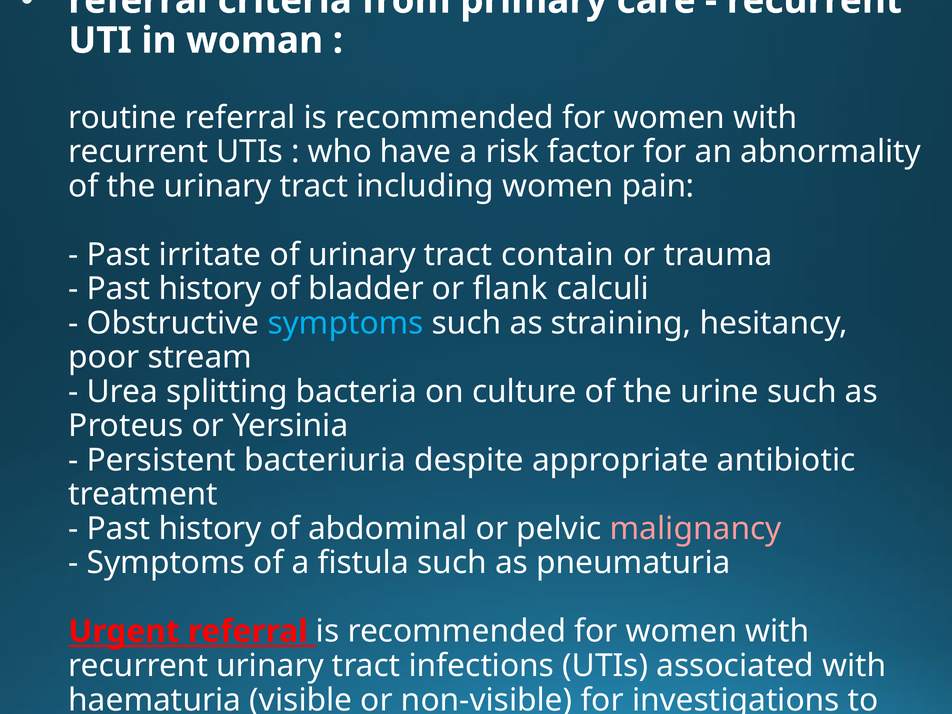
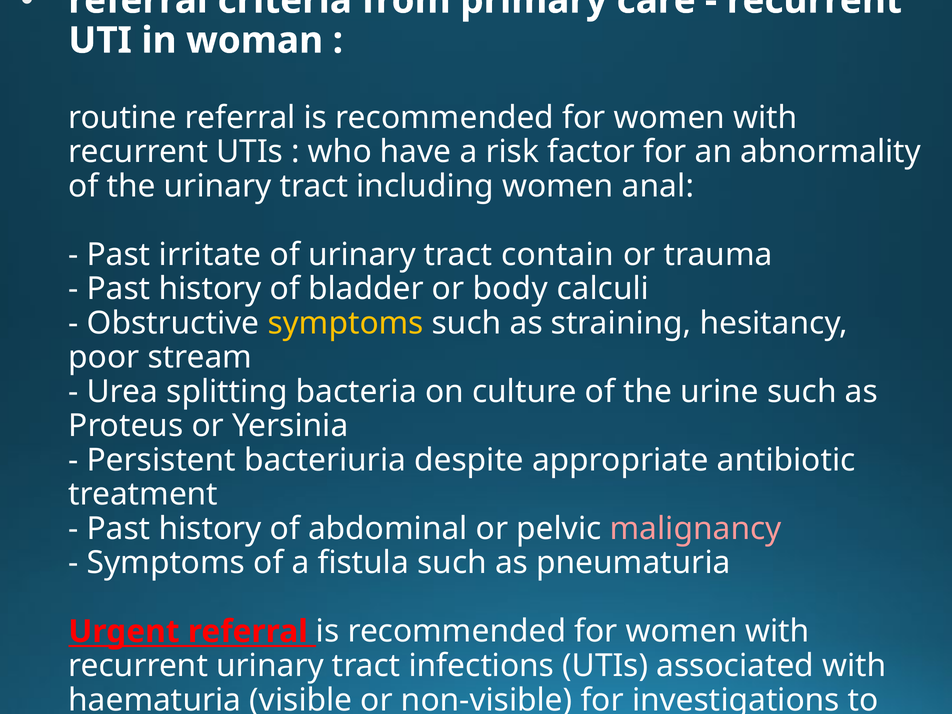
pain: pain -> anal
flank: flank -> body
symptoms at (346, 323) colour: light blue -> yellow
